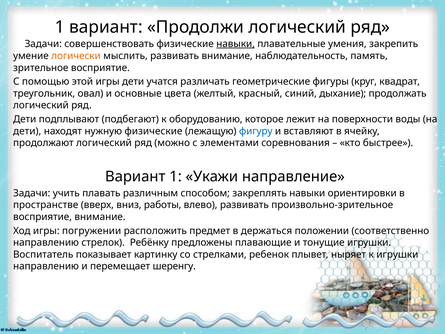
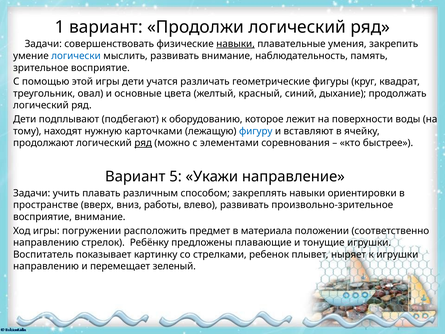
логически colour: orange -> blue
дети at (27, 131): дети -> тому
нужную физические: физические -> карточками
ряд at (143, 143) underline: none -> present
Вариант 1: 1 -> 5
держаться: держаться -> материала
шеренгу: шеренгу -> зеленый
